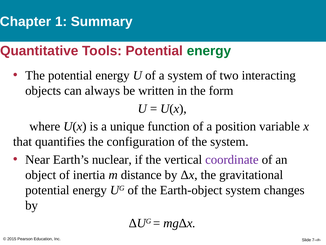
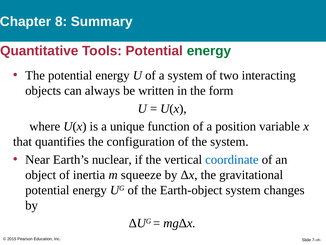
1: 1 -> 8
coordinate colour: purple -> blue
distance: distance -> squeeze
